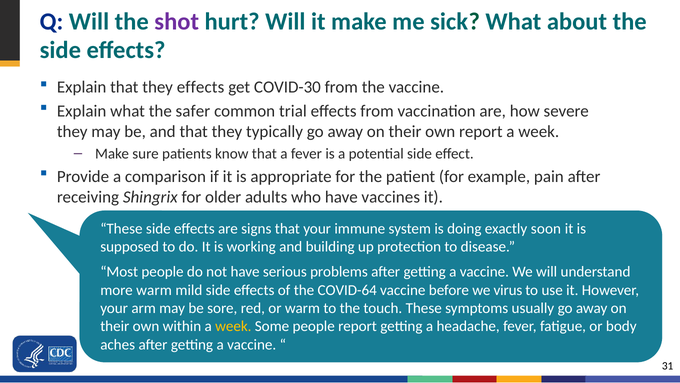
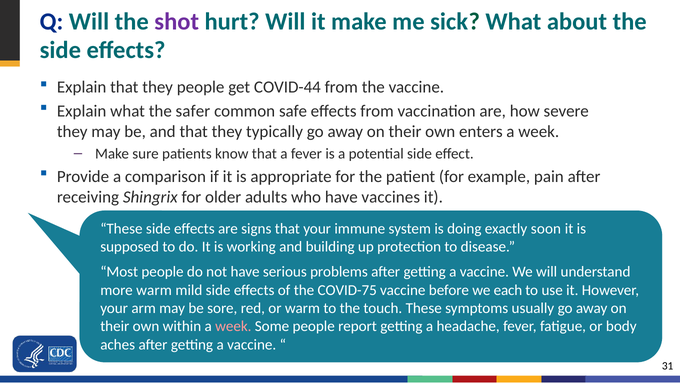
they effects: effects -> people
COVID-30: COVID-30 -> COVID-44
trial: trial -> safe
own report: report -> enters
COVID-64: COVID-64 -> COVID-75
virus: virus -> each
week at (233, 326) colour: yellow -> pink
